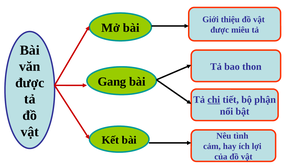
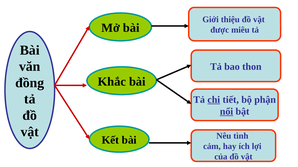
Gang: Gang -> Khắc
được at (30, 83): được -> đồng
nổi underline: none -> present
